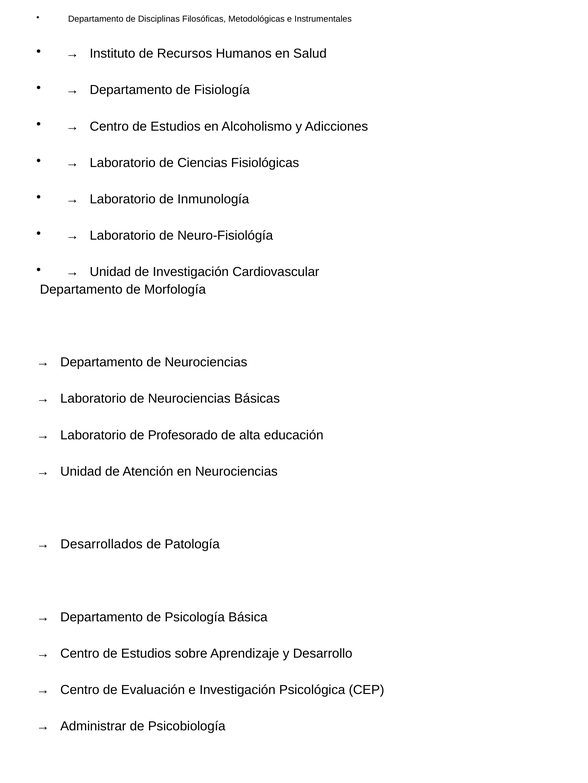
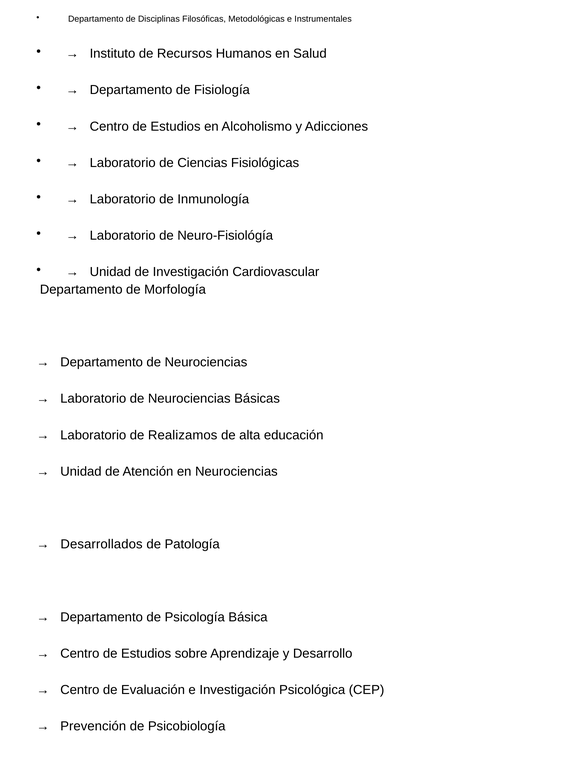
Profesorado: Profesorado -> Realizamos
Administrar: Administrar -> Prevención
